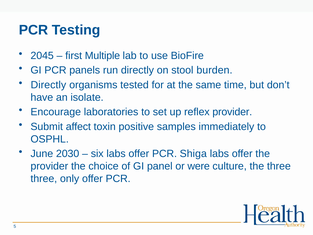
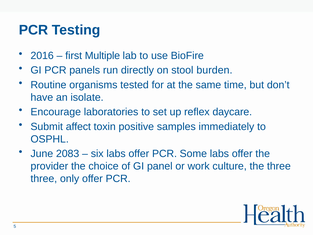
2045: 2045 -> 2016
Directly at (48, 85): Directly -> Routine
reflex provider: provider -> daycare
2030: 2030 -> 2083
Shiga: Shiga -> Some
were: were -> work
